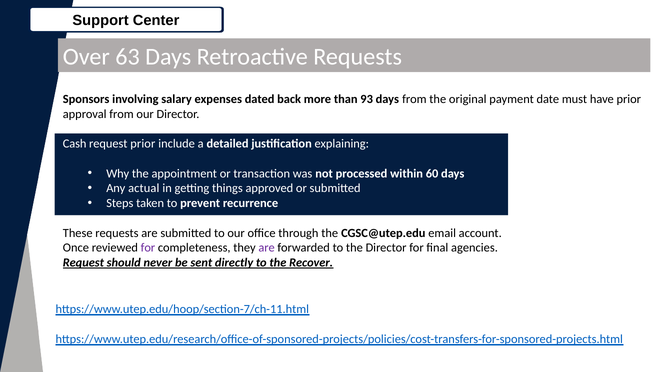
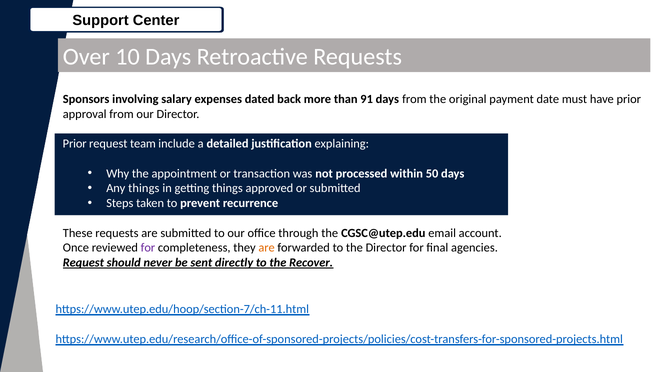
63: 63 -> 10
93: 93 -> 91
Cash at (75, 144): Cash -> Prior
request prior: prior -> team
60: 60 -> 50
Any actual: actual -> things
are at (267, 248) colour: purple -> orange
